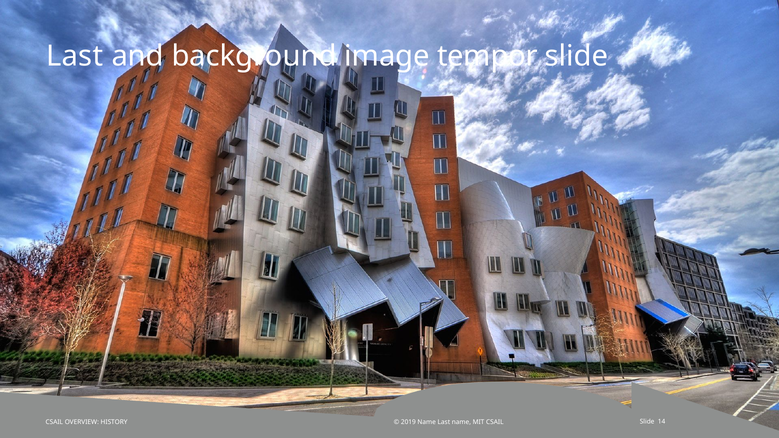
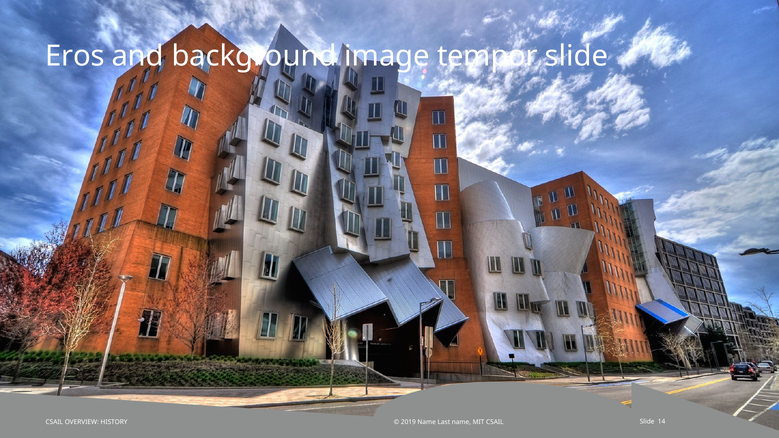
Last at (75, 56): Last -> Eros
